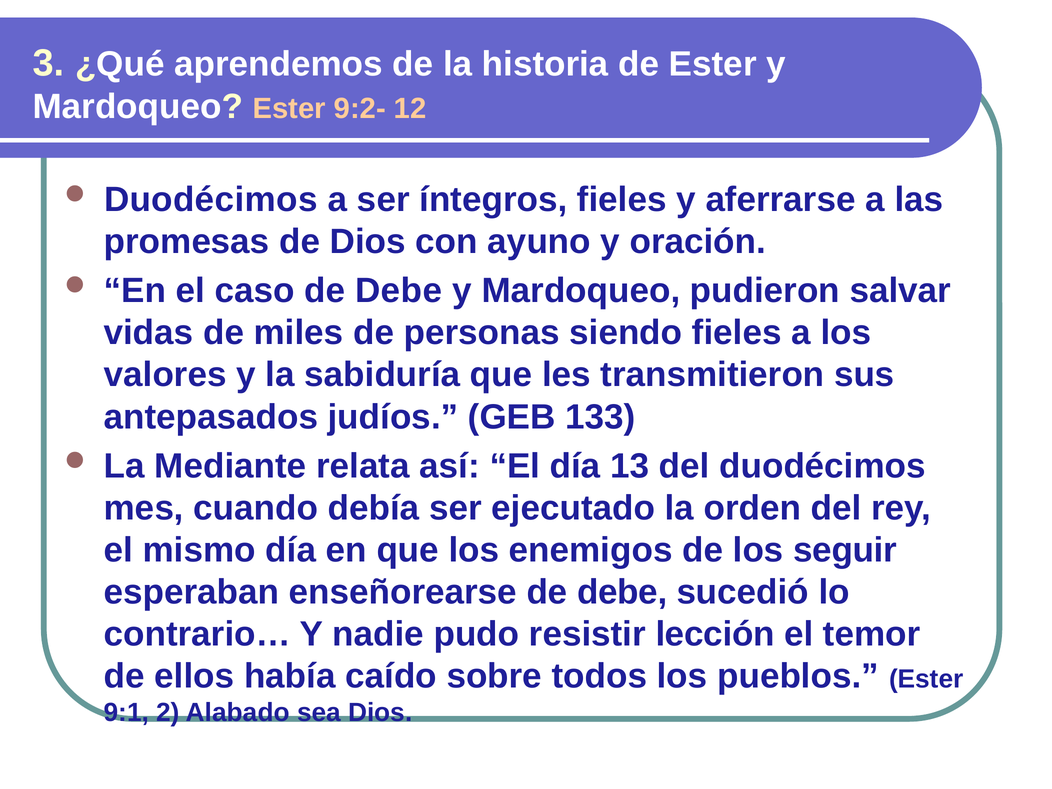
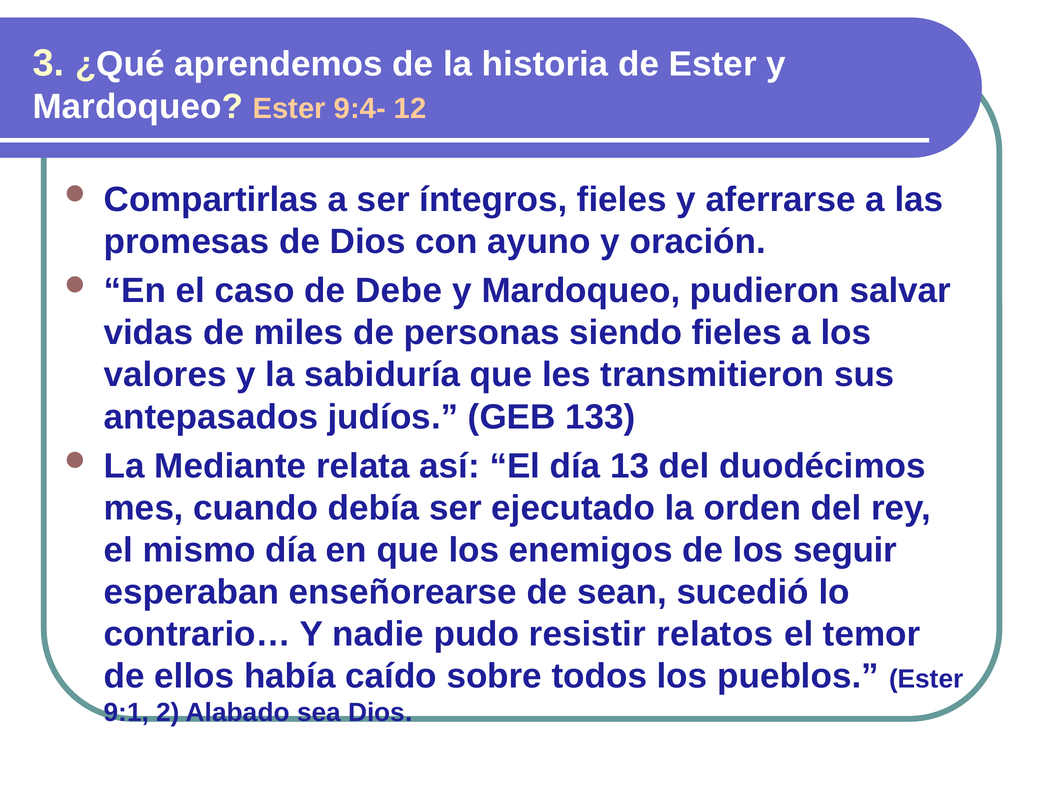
9:2-: 9:2- -> 9:4-
Duodécimos at (211, 200): Duodécimos -> Compartirlas
enseñorearse de debe: debe -> sean
lección: lección -> relatos
